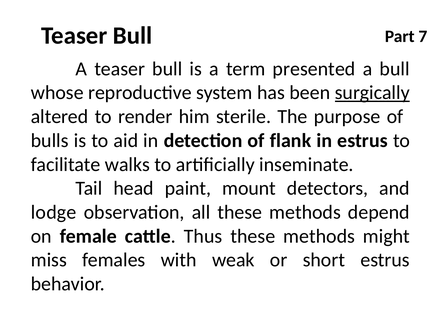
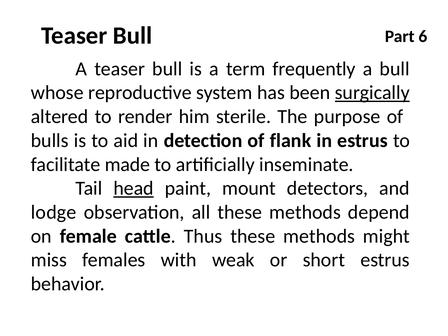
7: 7 -> 6
presented: presented -> frequently
walks: walks -> made
head underline: none -> present
